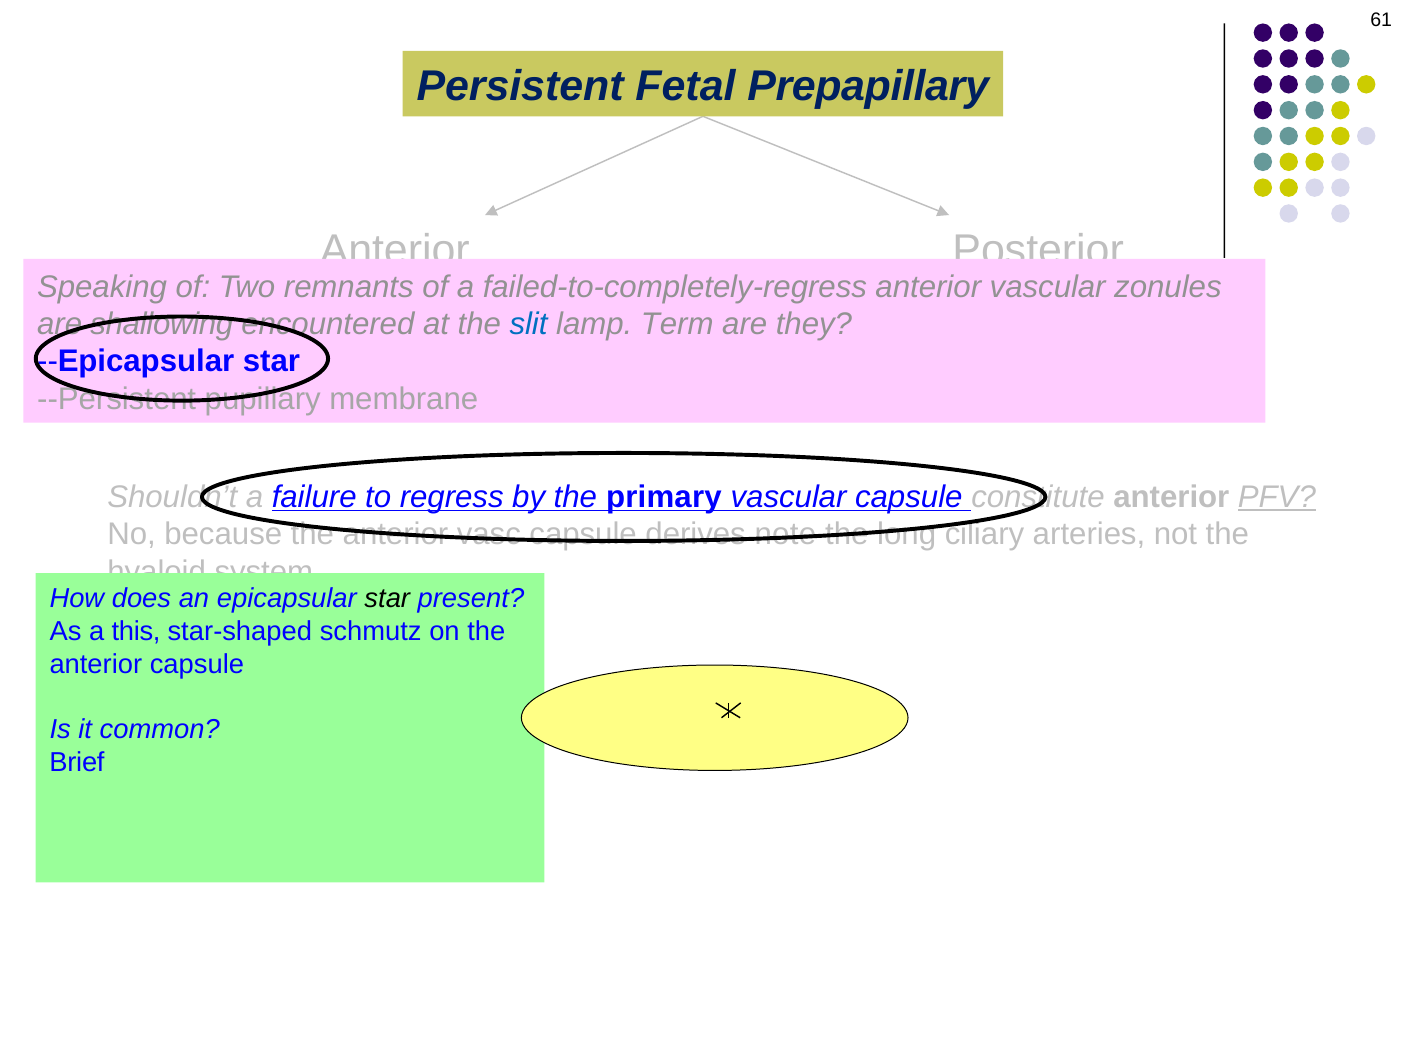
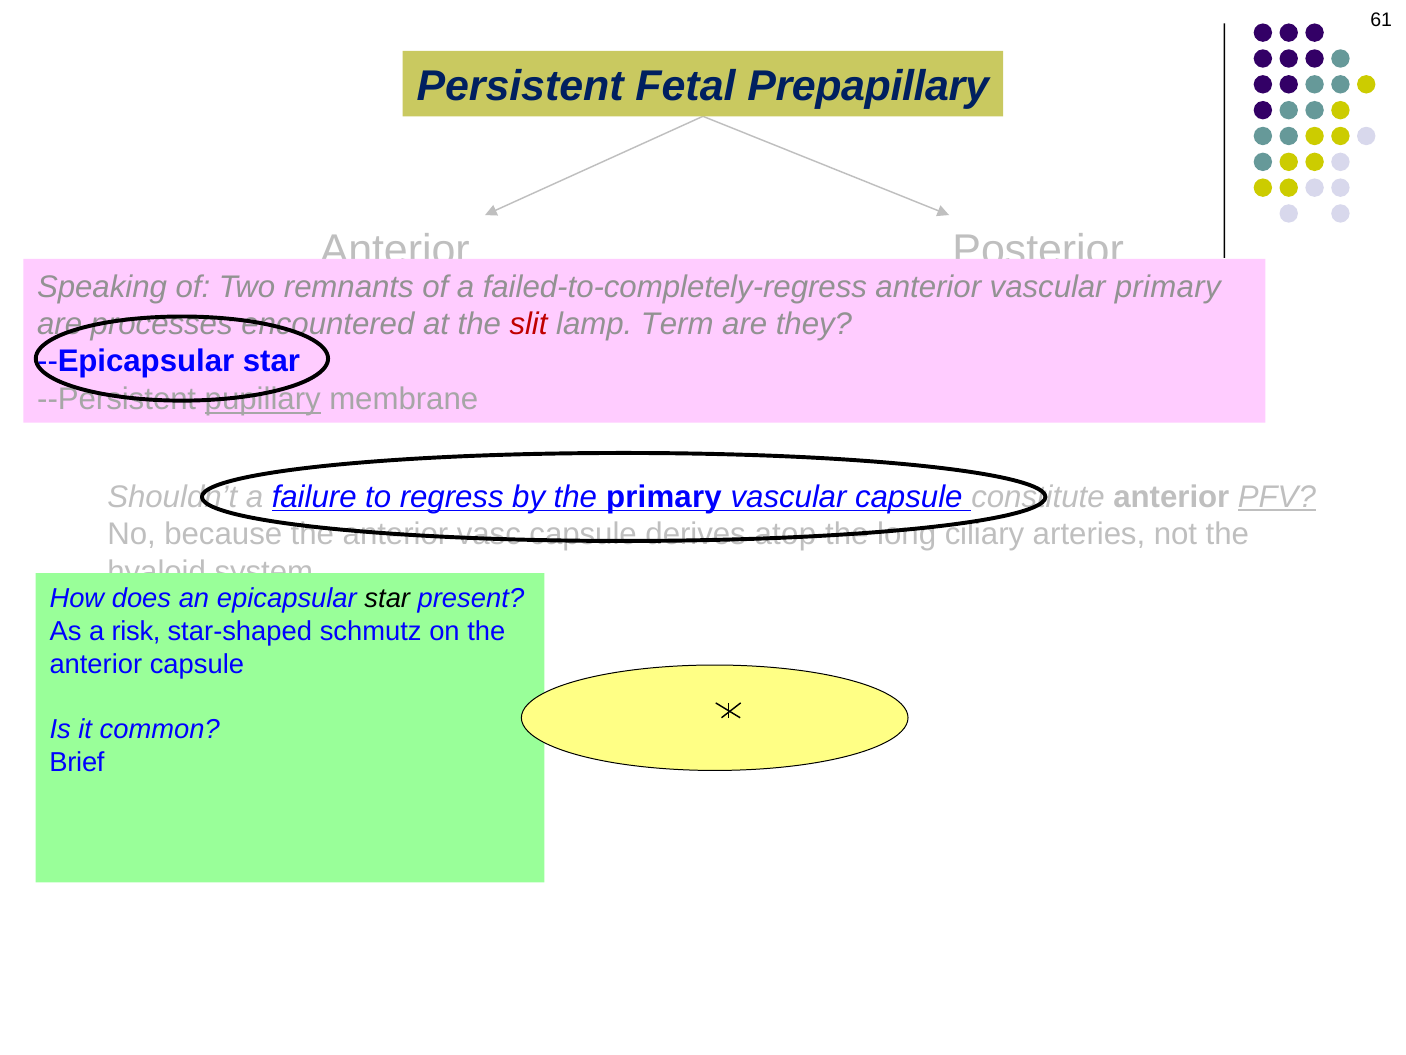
vascular zonules: zonules -> primary
shallowing: shallowing -> processes
slit colour: blue -> red
pupillary underline: none -> present
note: note -> atop
this: this -> risk
